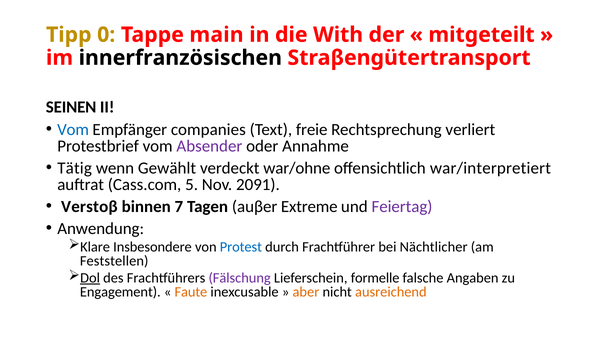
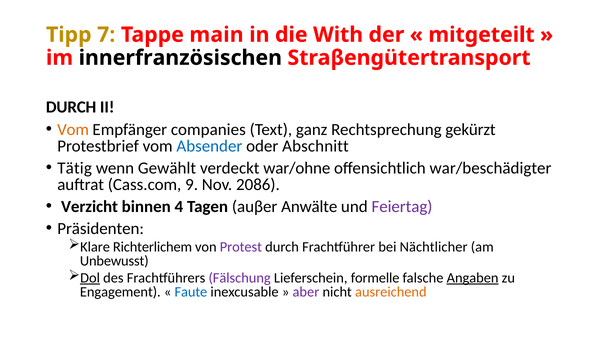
0: 0 -> 7
SEINEN at (71, 107): SEINEN -> DURCH
Vom at (73, 130) colour: blue -> orange
freie: freie -> ganz
verliert: verliert -> gekürzt
Absender colour: purple -> blue
Annahme: Annahme -> Abschnitt
war/interpretiert: war/interpretiert -> war/beschädigter
5: 5 -> 9
2091: 2091 -> 2086
Verstoβ: Verstoβ -> Verzicht
7: 7 -> 4
Extreme: Extreme -> Anwälte
Anwendung: Anwendung -> Präsidenten
Insbesondere: Insbesondere -> Richterlichem
Protest colour: blue -> purple
Feststellen: Feststellen -> Unbewusst
Angaben underline: none -> present
Faute colour: orange -> blue
aber colour: orange -> purple
